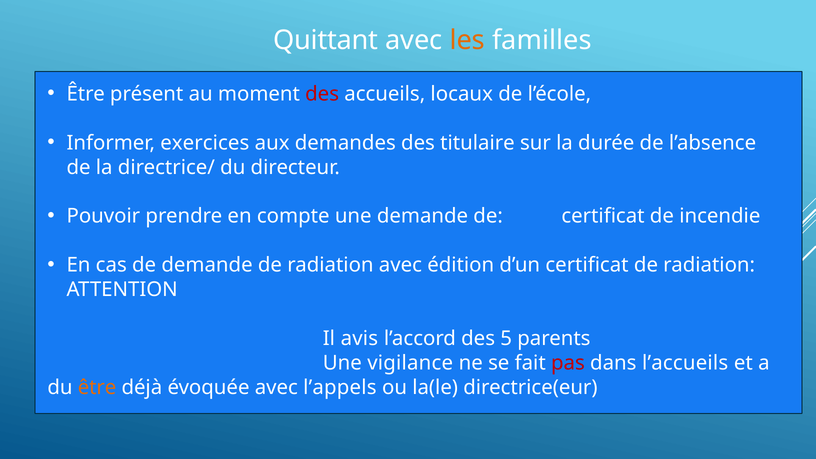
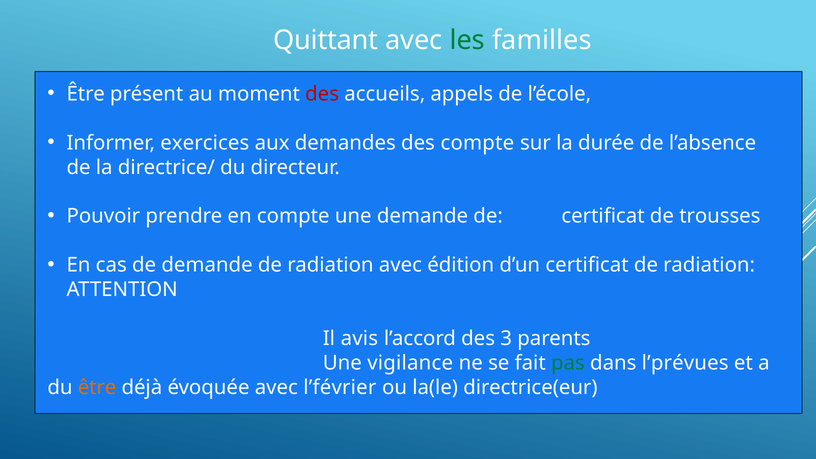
les colour: orange -> green
locaux: locaux -> appels
des titulaire: titulaire -> compte
incendie: incendie -> trousses
5: 5 -> 3
pas colour: red -> green
l’accueils: l’accueils -> l’prévues
l’appels: l’appels -> l’février
